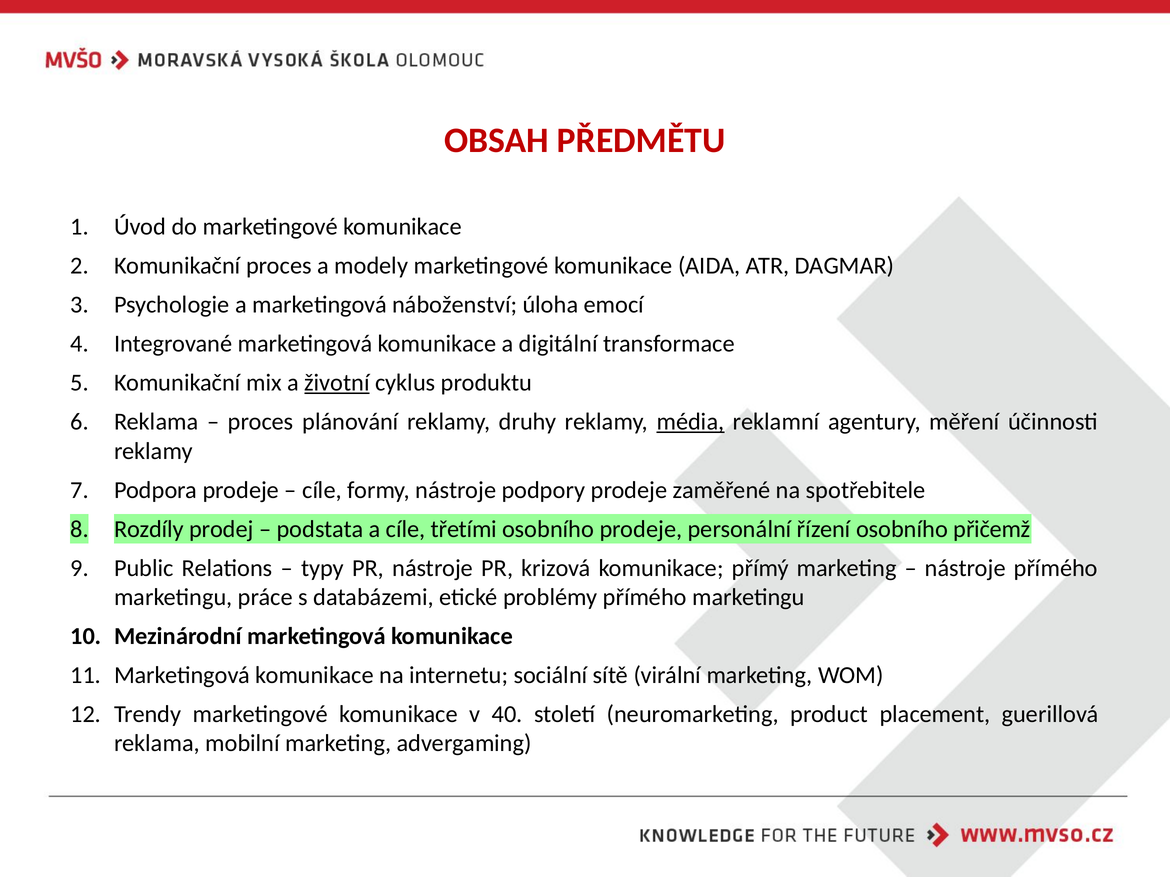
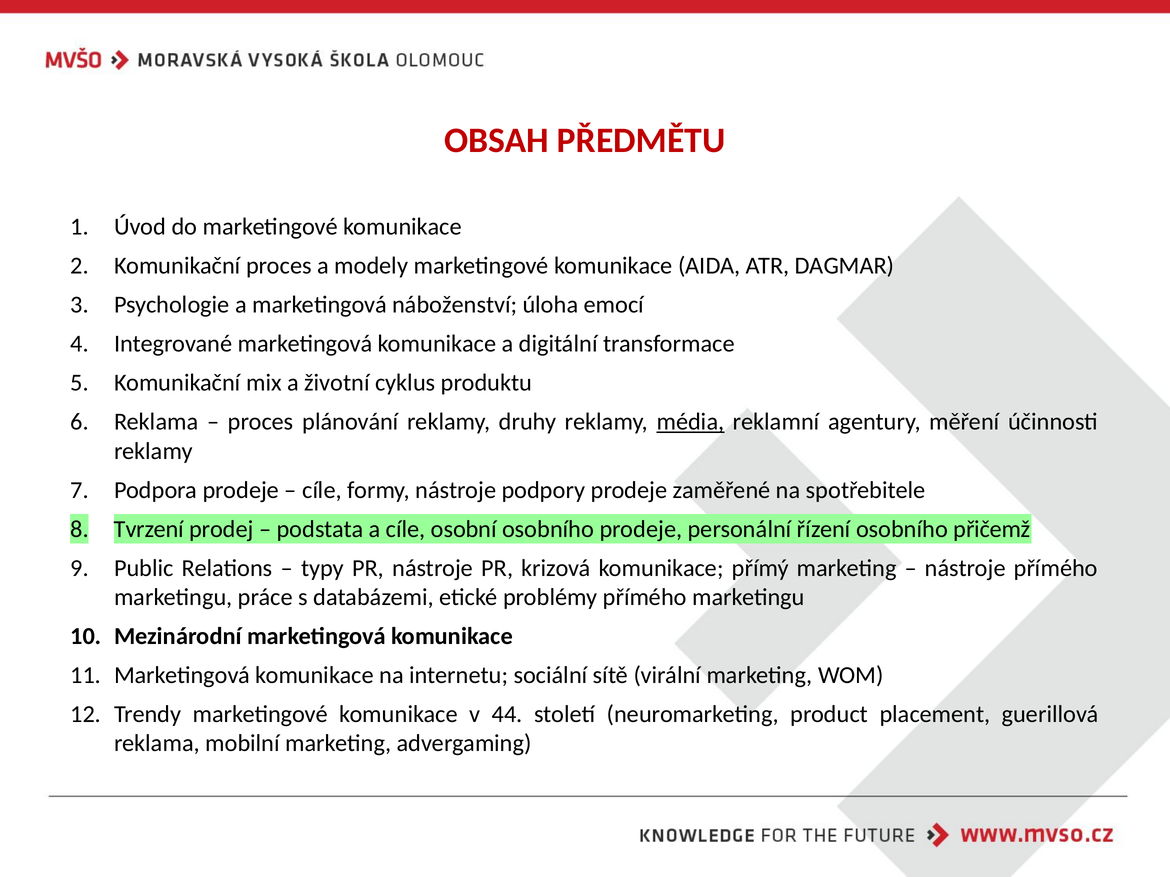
životní underline: present -> none
Rozdíly: Rozdíly -> Tvrzení
třetími: třetími -> osobní
40: 40 -> 44
